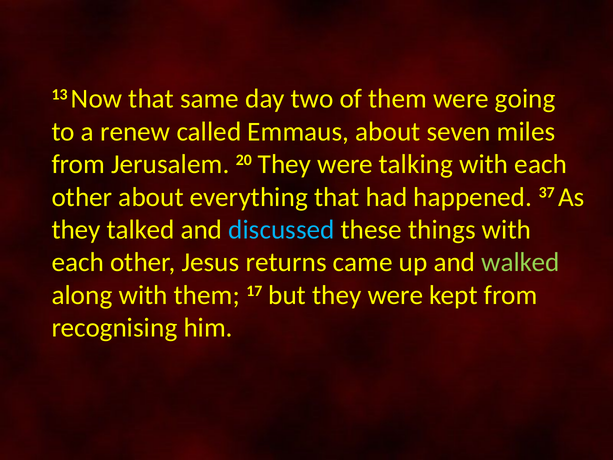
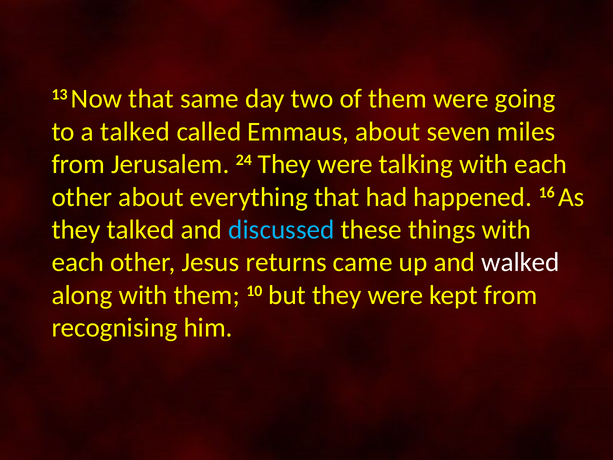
a renew: renew -> talked
20: 20 -> 24
37: 37 -> 16
walked colour: light green -> white
17: 17 -> 10
